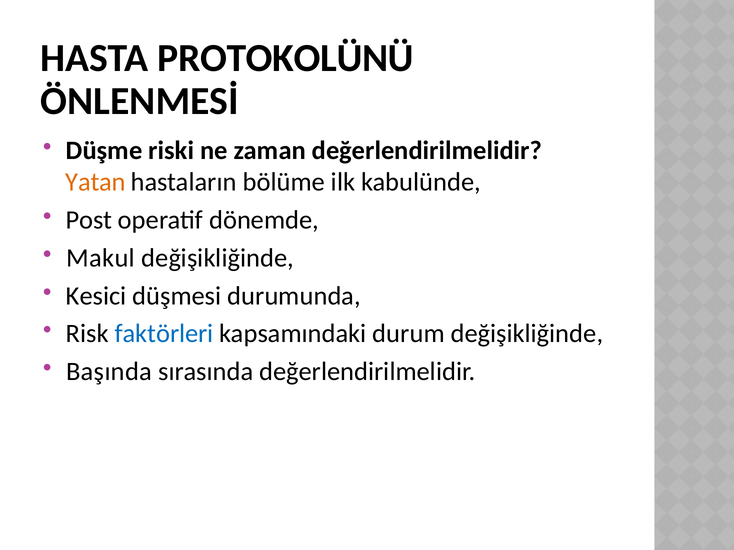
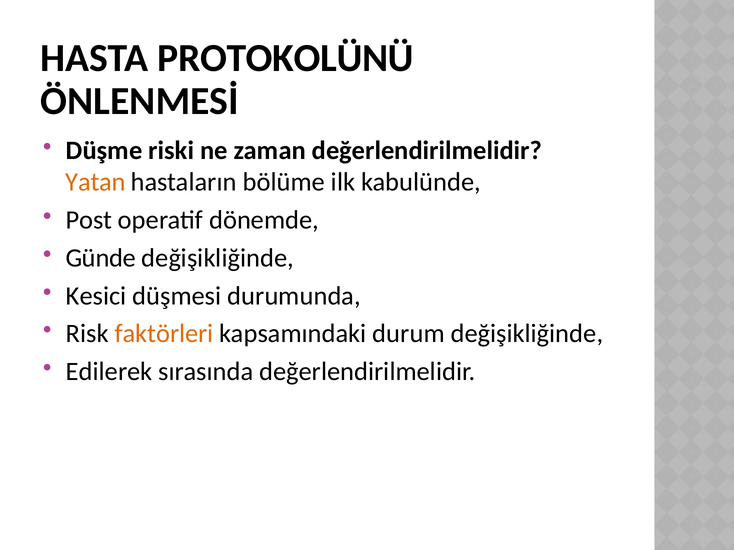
Makul: Makul -> Günde
faktörleri colour: blue -> orange
Başında: Başında -> Edilerek
